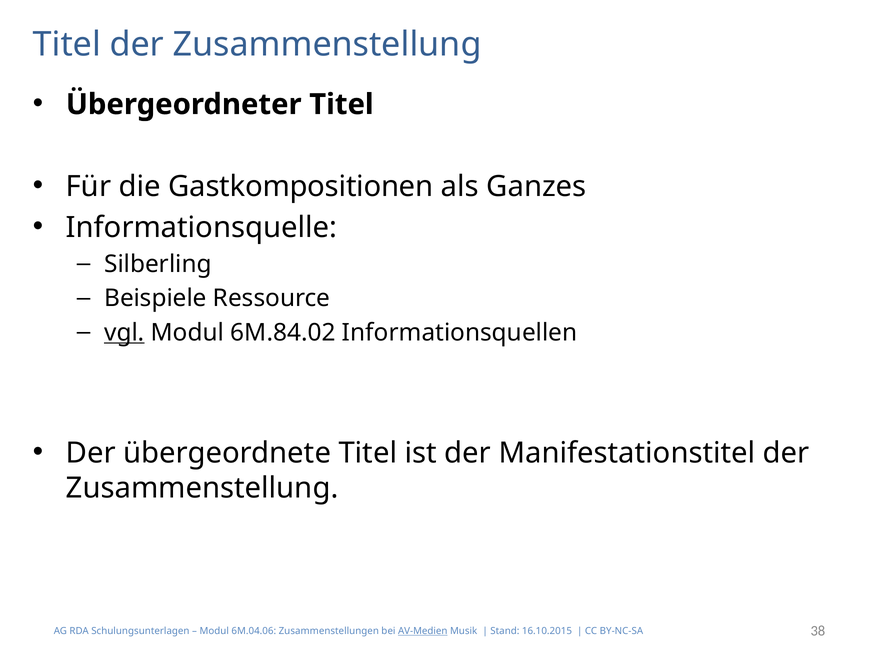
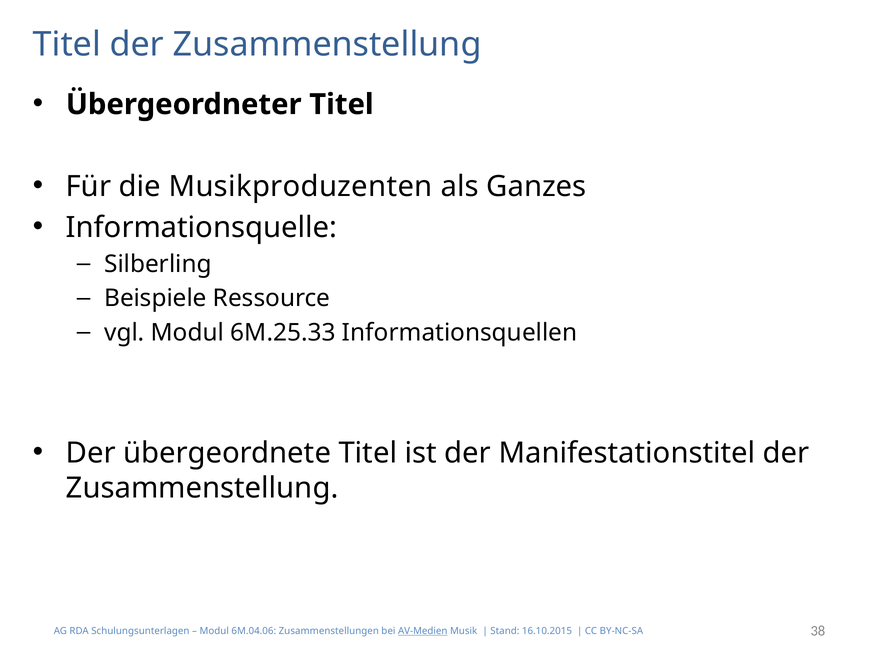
Gastkompositionen: Gastkompositionen -> Musikproduzenten
vgl underline: present -> none
6M.84.02: 6M.84.02 -> 6M.25.33
